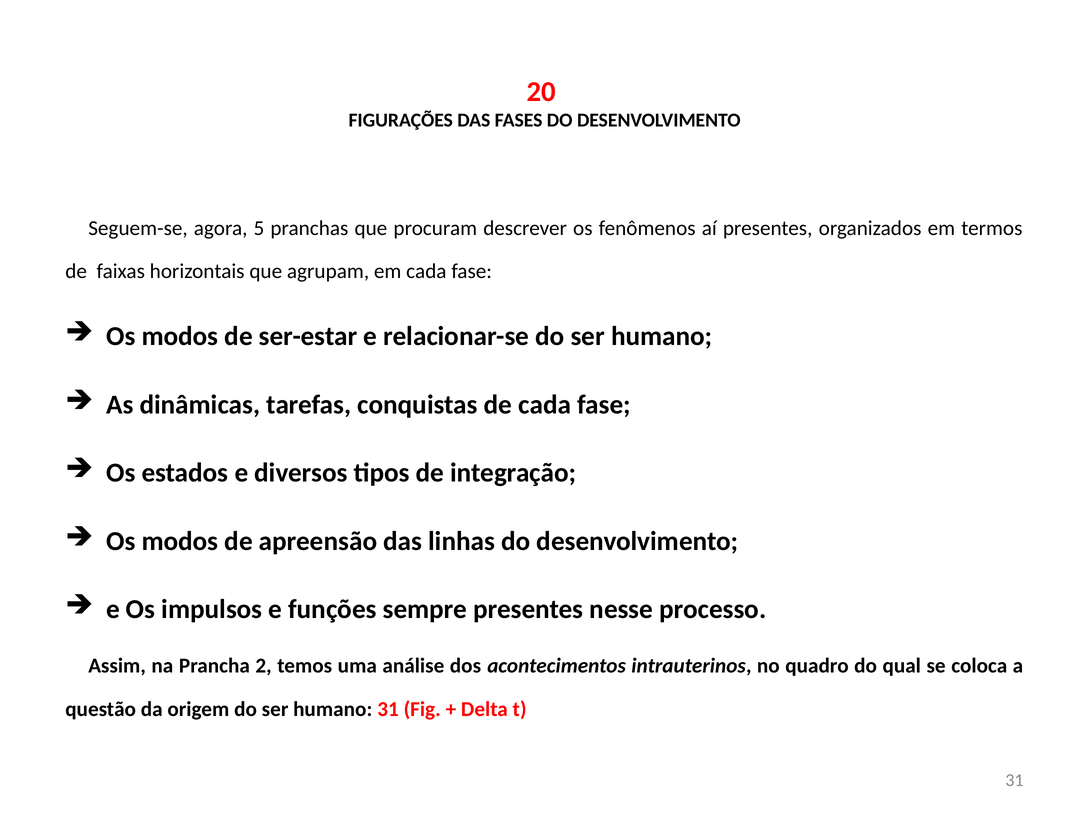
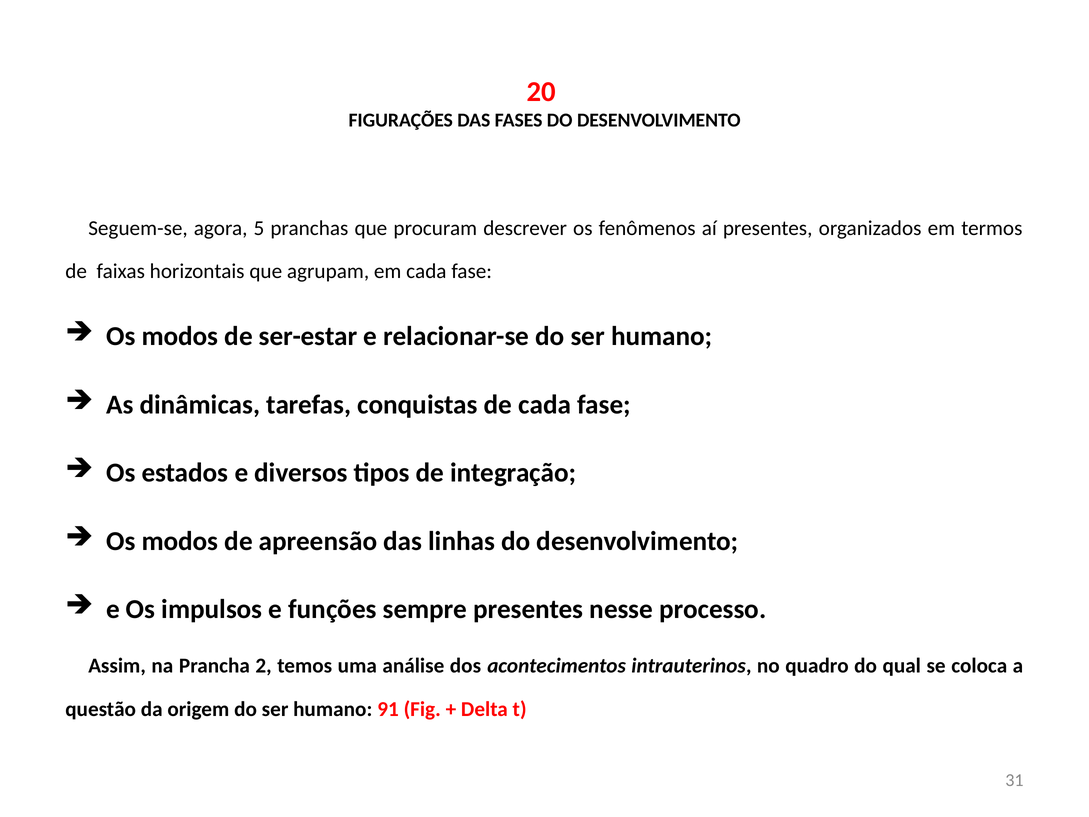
humano 31: 31 -> 91
